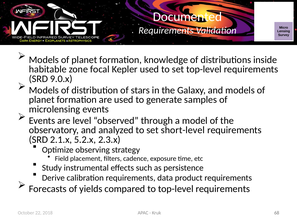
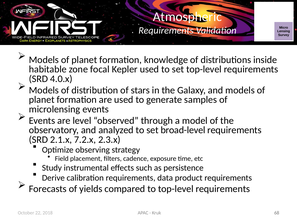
Documented: Documented -> Atmospheric
9.0.x: 9.0.x -> 4.0.x
short-level: short-level -> broad-level
5.2.x: 5.2.x -> 7.2.x
